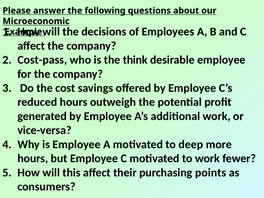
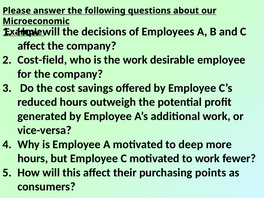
Cost-pass: Cost-pass -> Cost-field
the think: think -> work
